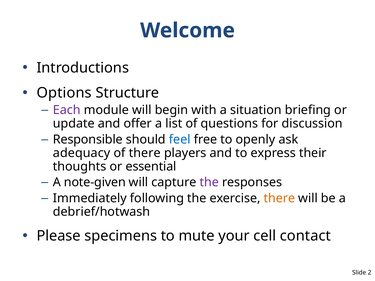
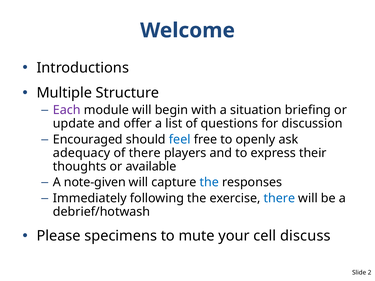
Options: Options -> Multiple
Responsible: Responsible -> Encouraged
essential: essential -> available
the at (209, 183) colour: purple -> blue
there at (279, 199) colour: orange -> blue
contact: contact -> discuss
